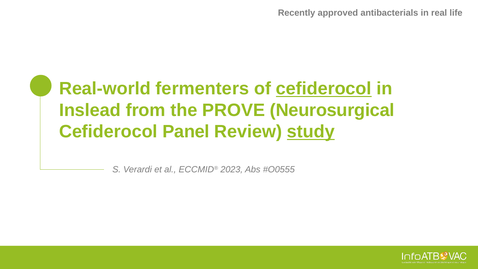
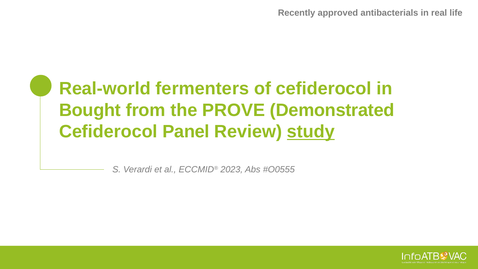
cefiderocol at (324, 89) underline: present -> none
Inslead: Inslead -> Bought
Neurosurgical: Neurosurgical -> Demonstrated
